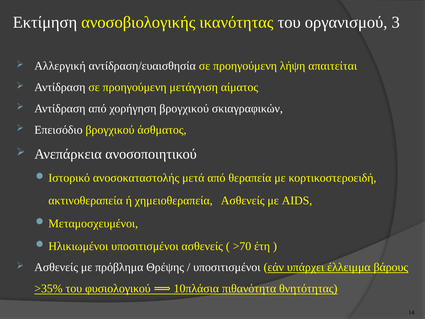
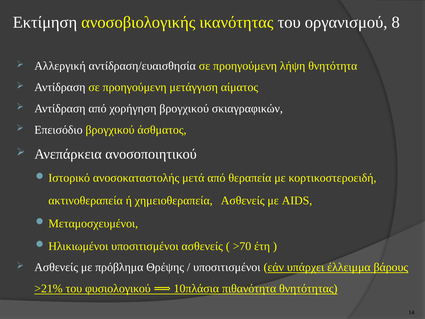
3: 3 -> 8
απαιτείται: απαιτείται -> θνητότητα
>35%: >35% -> >21%
